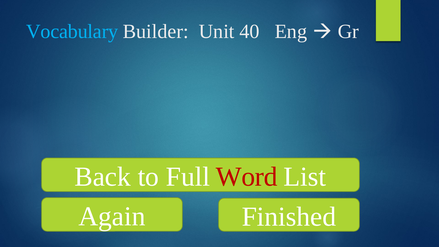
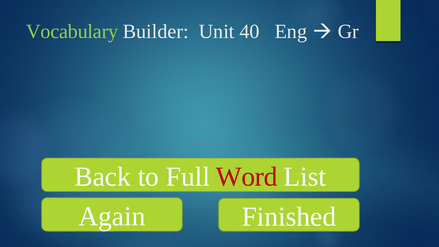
Vocabulary colour: light blue -> light green
